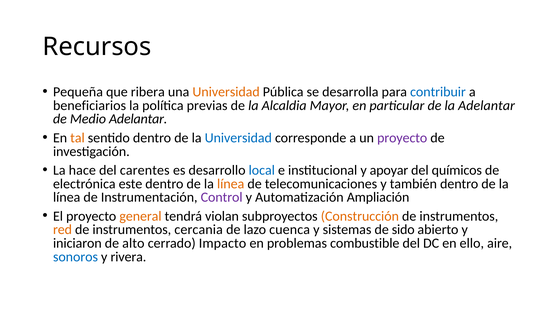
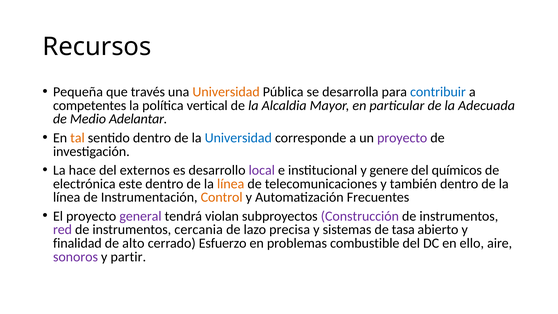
ribera: ribera -> través
beneficiarios: beneficiarios -> competentes
previas: previas -> vertical
la Adelantar: Adelantar -> Adecuada
carentes: carentes -> externos
local colour: blue -> purple
apoyar: apoyar -> genere
Control colour: purple -> orange
Ampliación: Ampliación -> Frecuentes
general colour: orange -> purple
Construcción colour: orange -> purple
red colour: orange -> purple
cuenca: cuenca -> precisa
sido: sido -> tasa
iniciaron: iniciaron -> finalidad
Impacto: Impacto -> Esfuerzo
sonoros colour: blue -> purple
rivera: rivera -> partir
